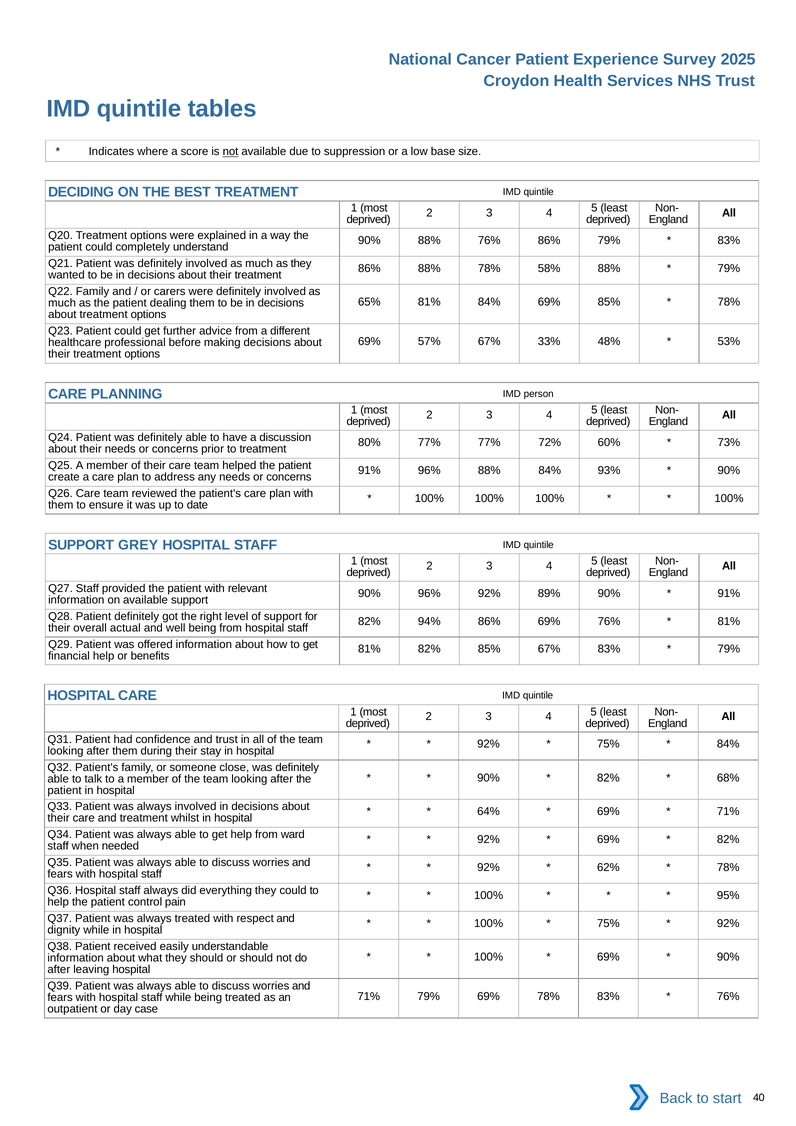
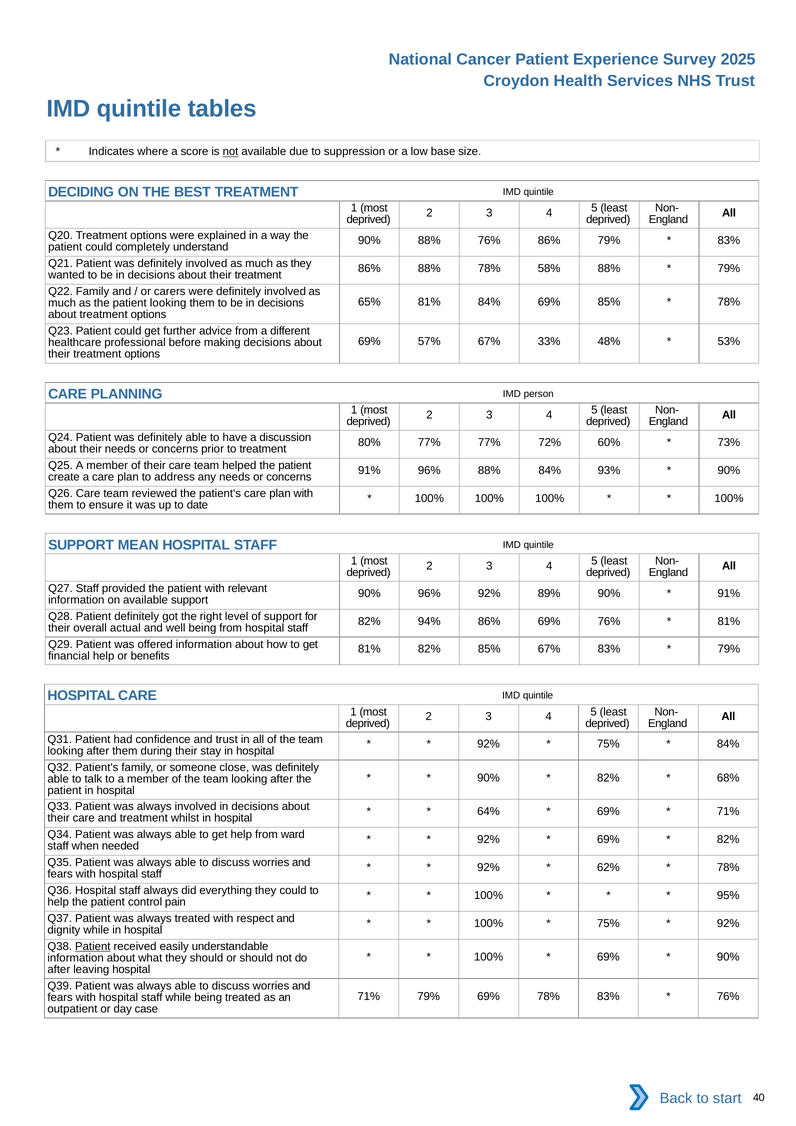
patient dealing: dealing -> looking
GREY: GREY -> MEAN
Patient at (93, 947) underline: none -> present
